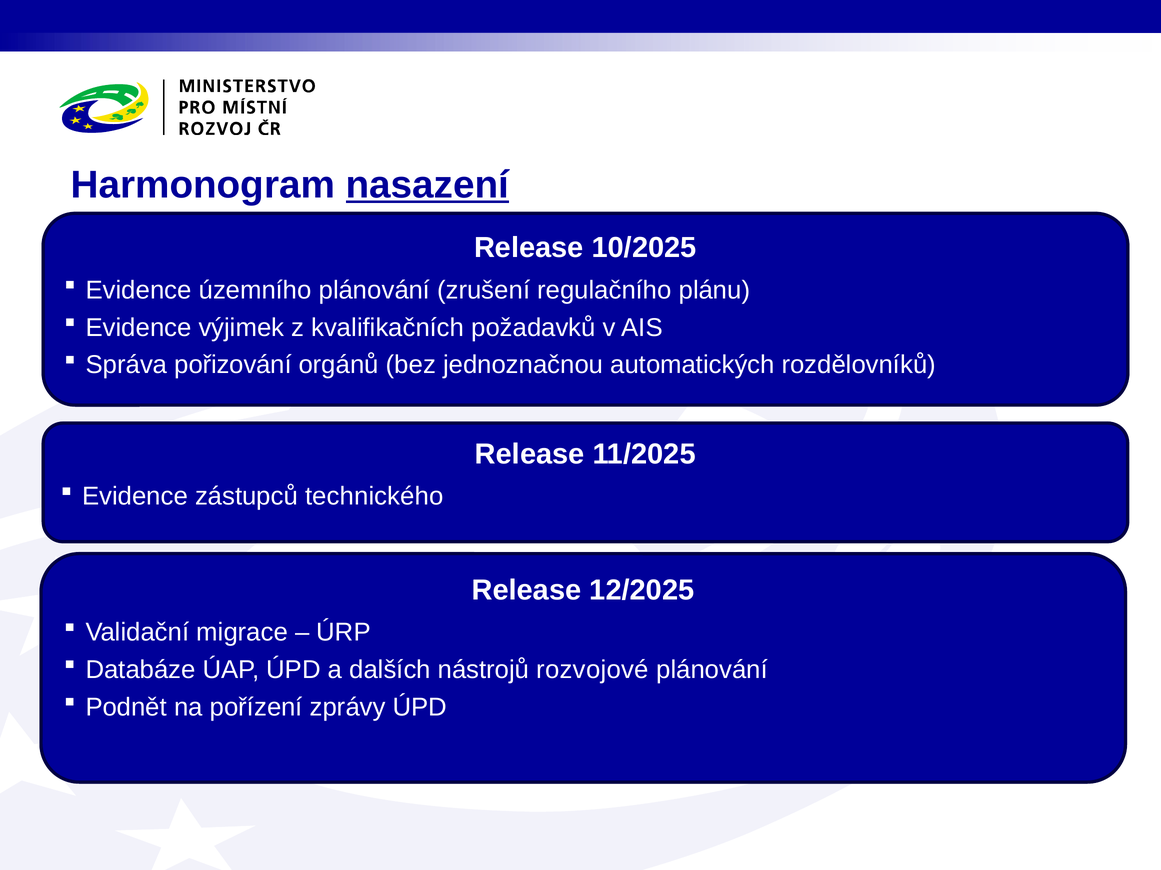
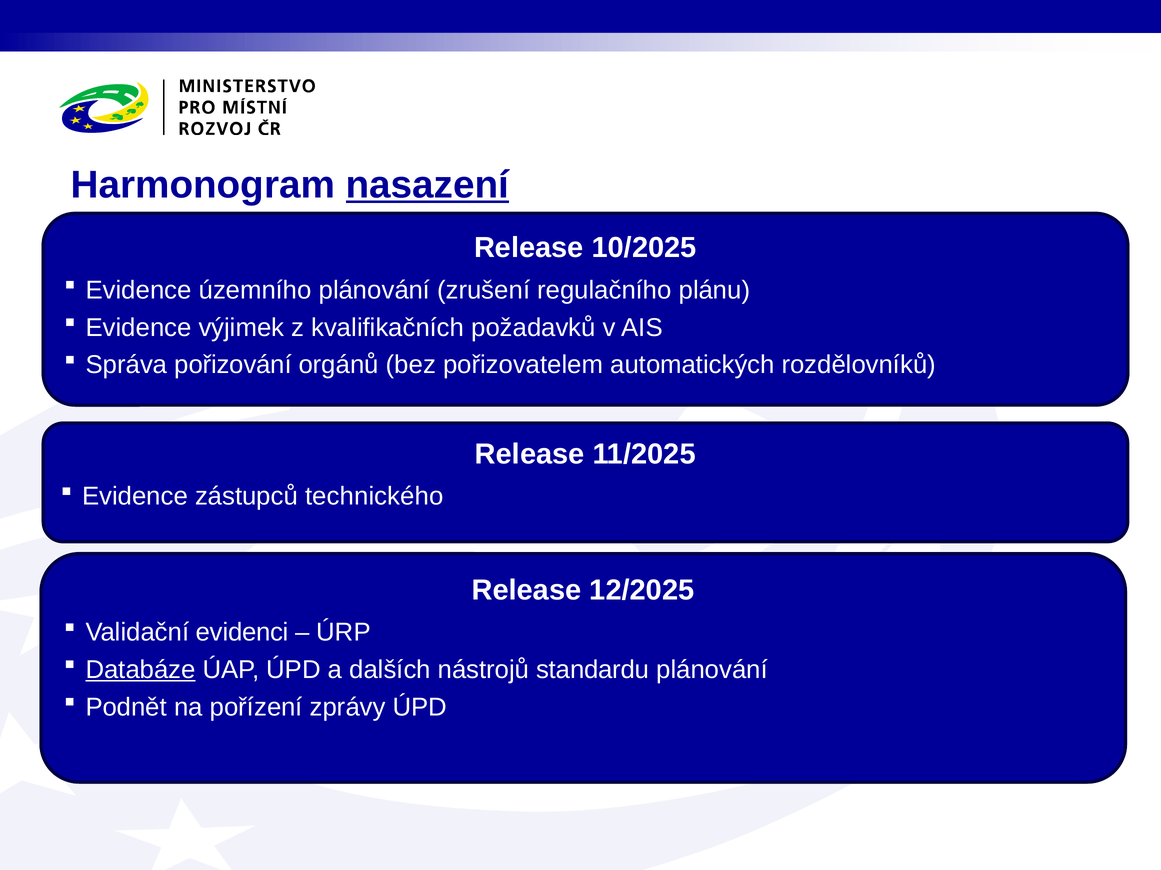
jednoznačnou: jednoznačnou -> pořizovatelem
migrace: migrace -> evidenci
Databáze underline: none -> present
rozvojové: rozvojové -> standardu
